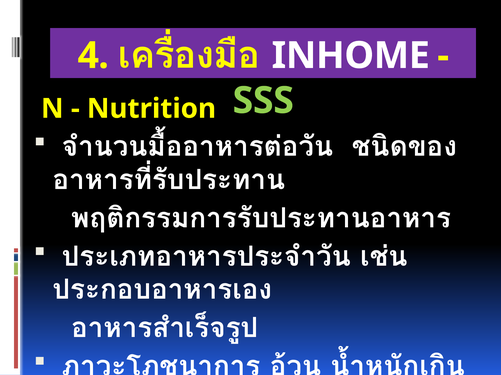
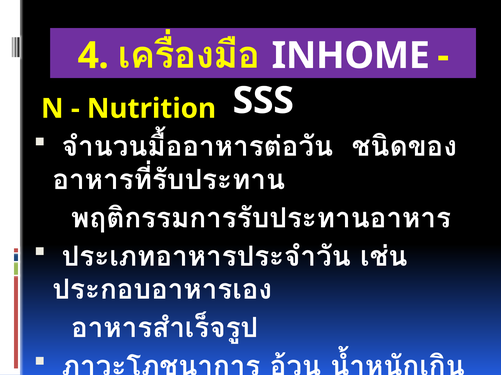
SSS colour: light green -> white
